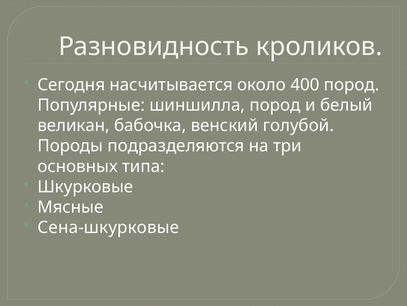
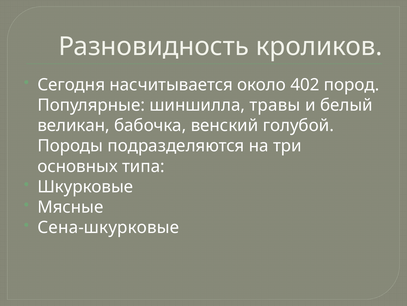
400: 400 -> 402
шиншилла пород: пород -> травы
